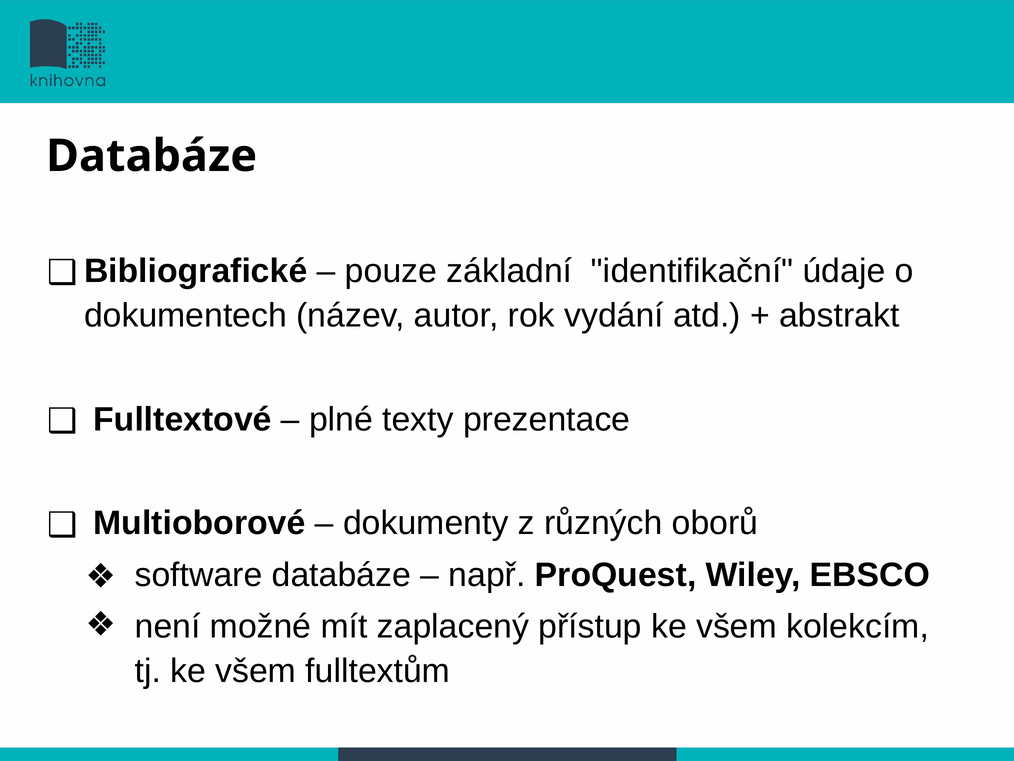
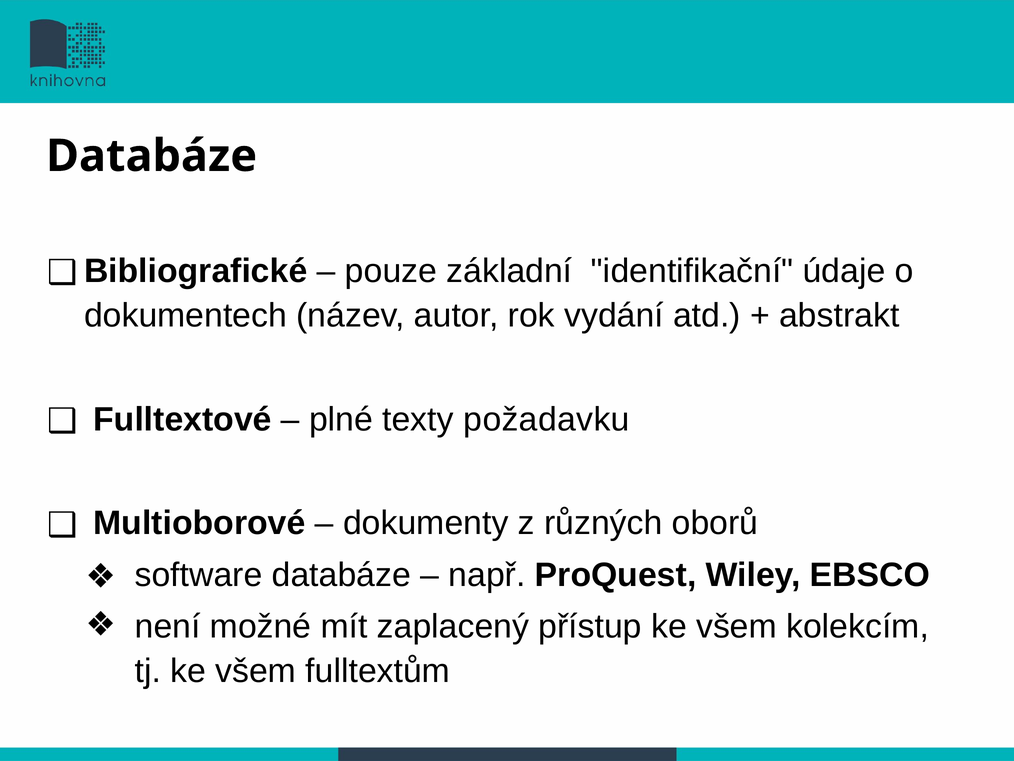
prezentace: prezentace -> požadavku
